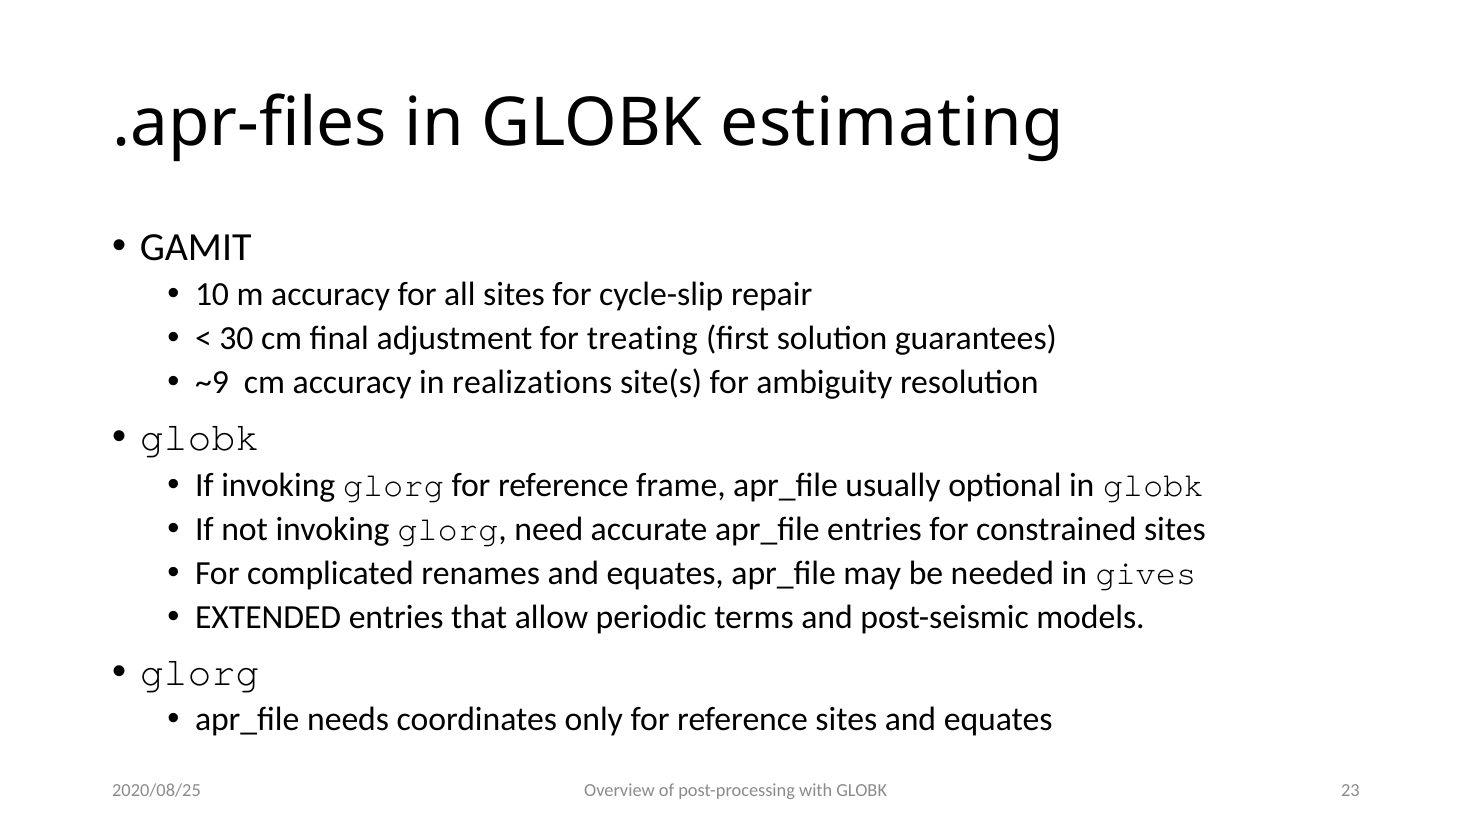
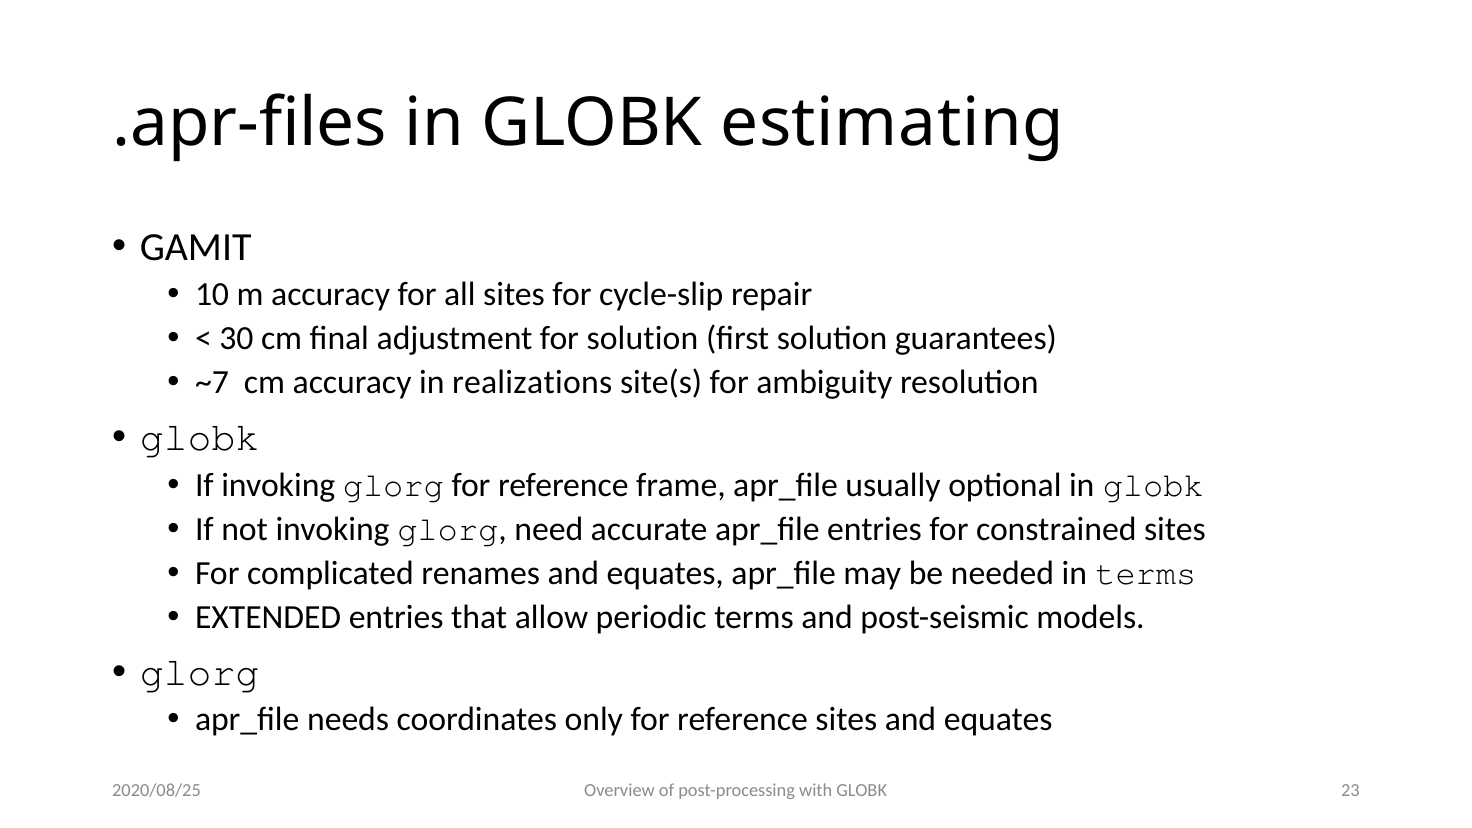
for treating: treating -> solution
~9: ~9 -> ~7
in gives: gives -> terms
